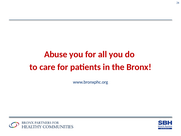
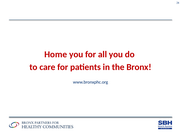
Abuse: Abuse -> Home
